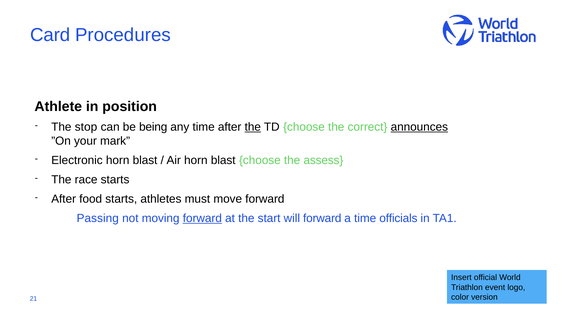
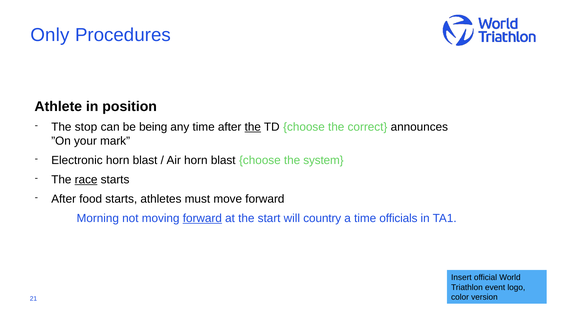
Card: Card -> Only
announces underline: present -> none
assess: assess -> system
race underline: none -> present
Passing: Passing -> Morning
will forward: forward -> country
